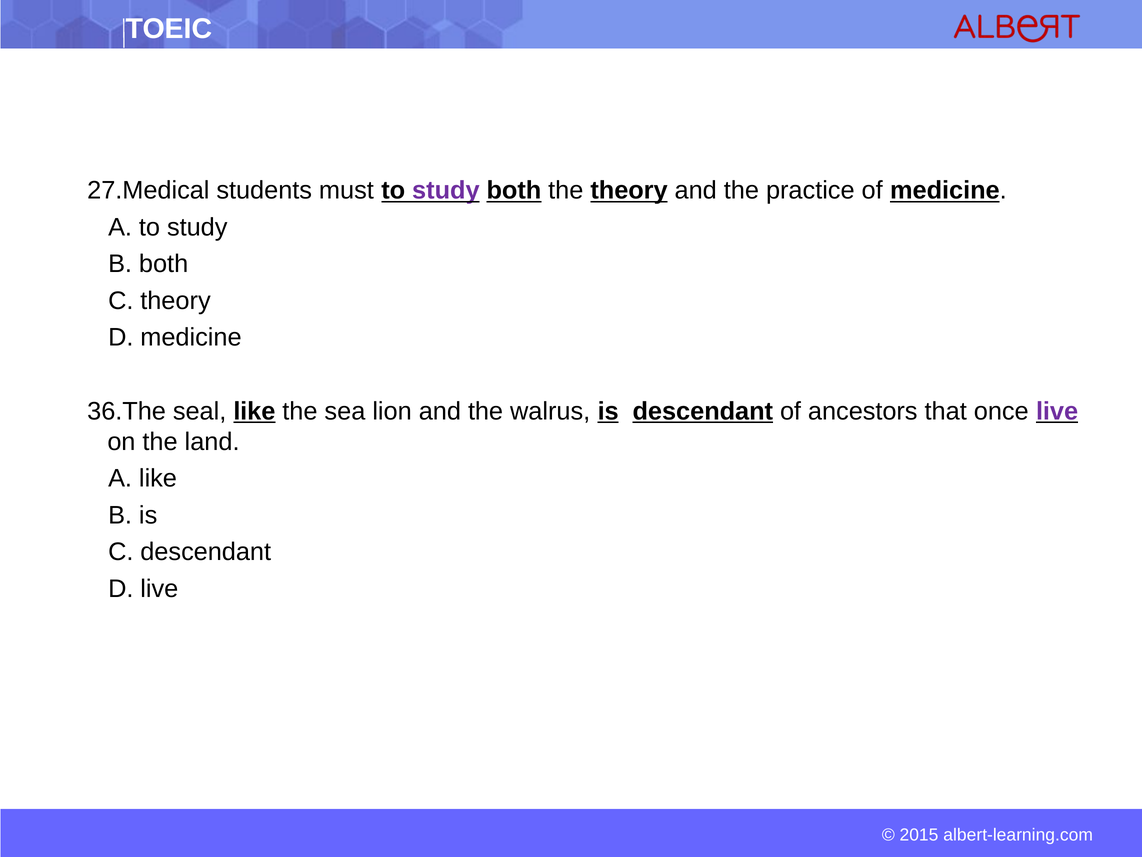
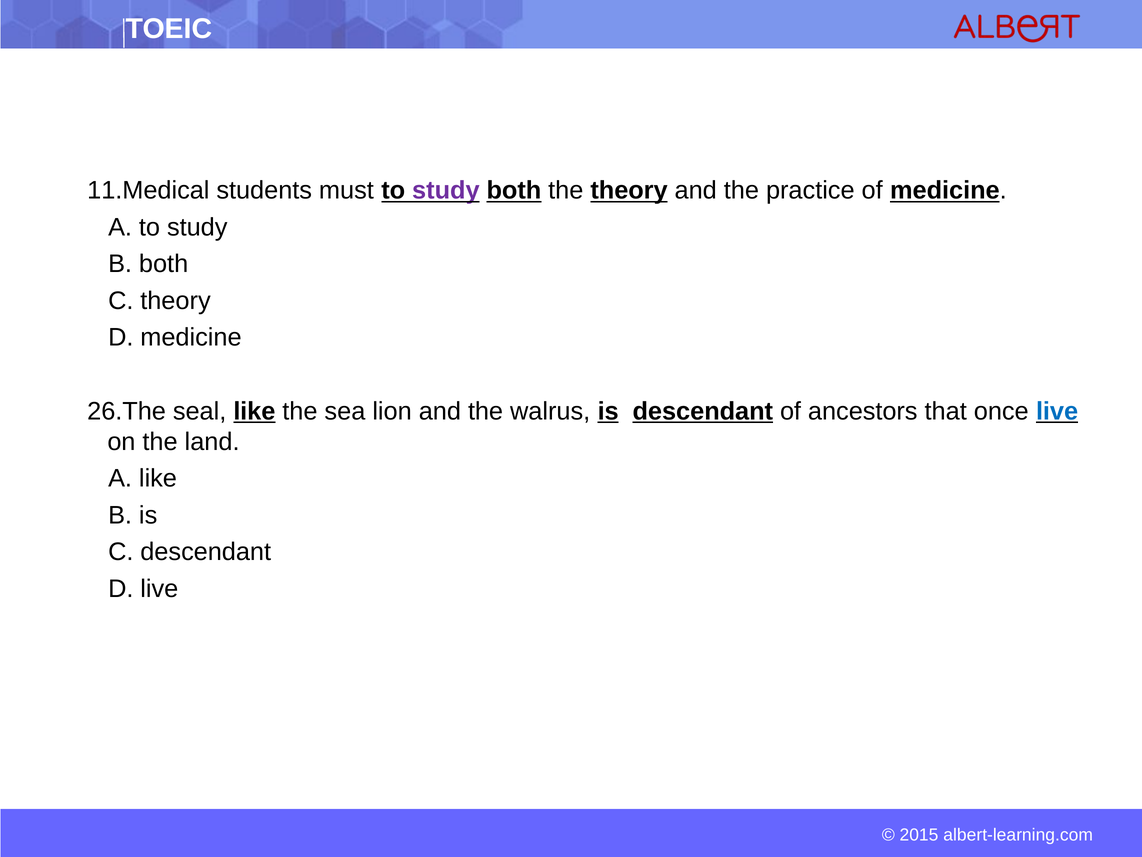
27.Medical: 27.Medical -> 11.Medical
36.The: 36.The -> 26.The
live at (1057, 411) colour: purple -> blue
